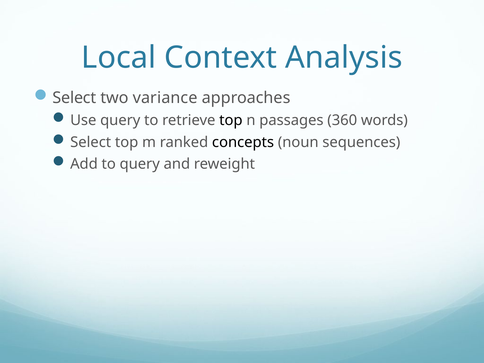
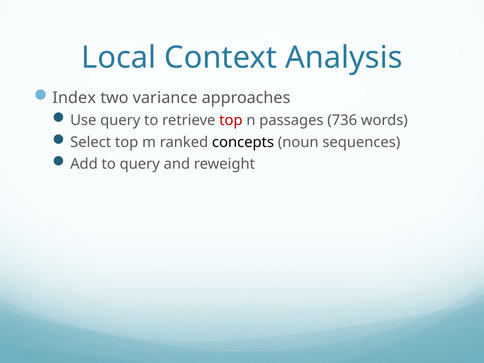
Select at (74, 98): Select -> Index
top at (231, 120) colour: black -> red
360: 360 -> 736
